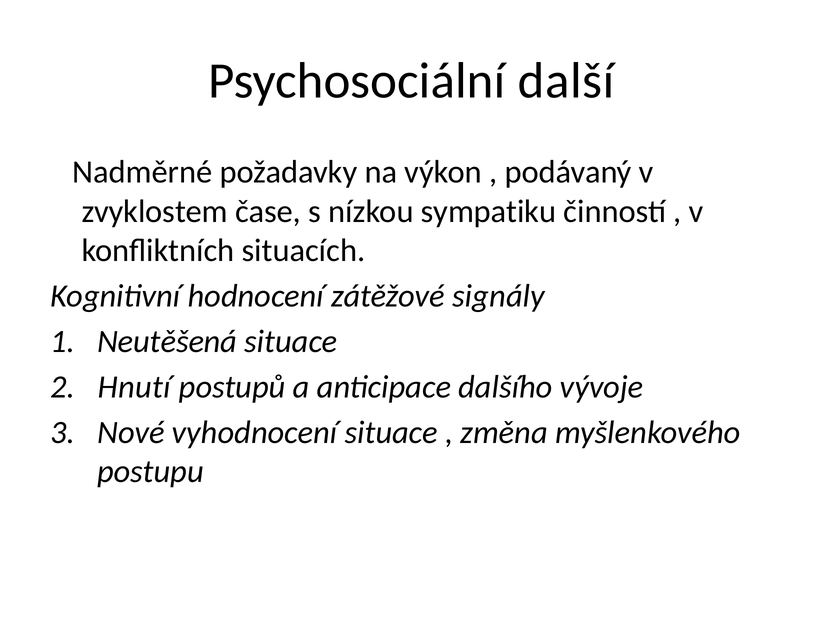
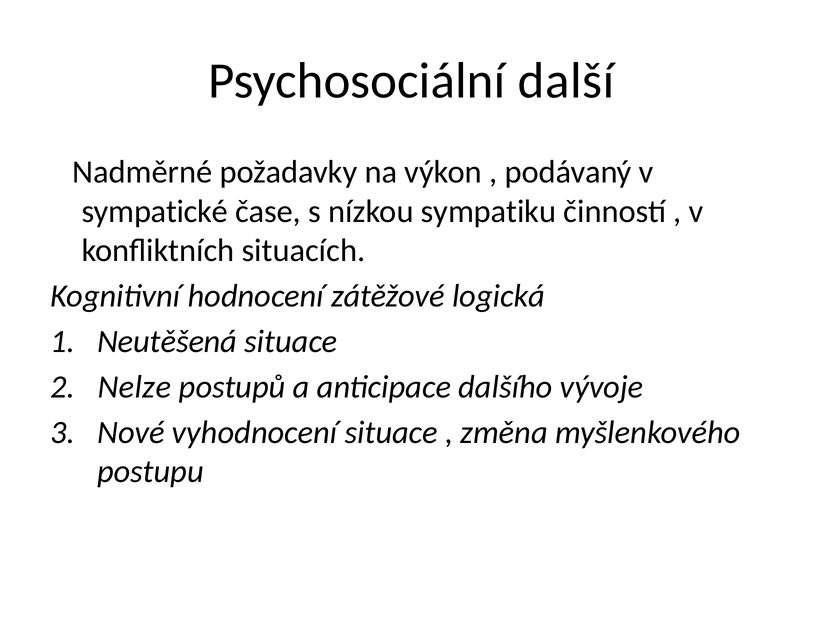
zvyklostem: zvyklostem -> sympatické
signály: signály -> logická
Hnutí: Hnutí -> Nelze
